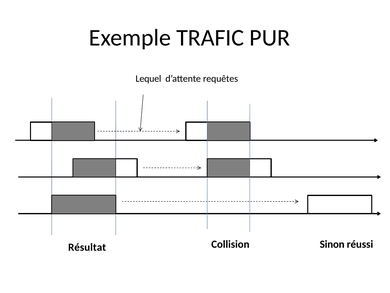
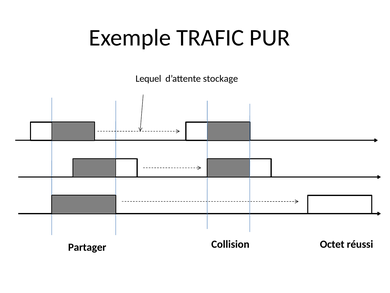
requêtes: requêtes -> stockage
Résultat: Résultat -> Partager
Sinon: Sinon -> Octet
